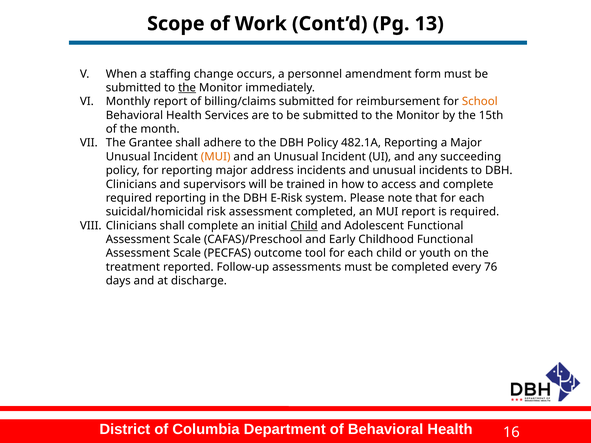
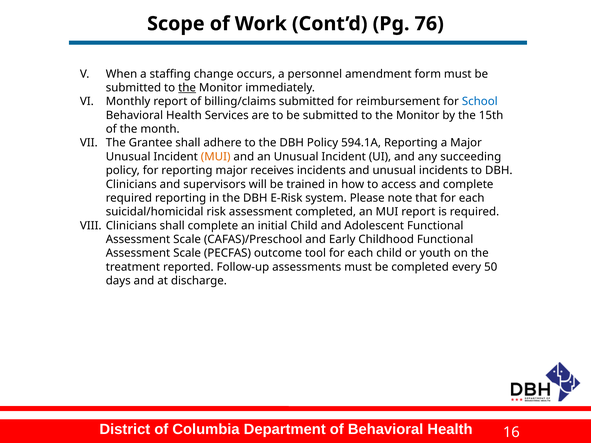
13: 13 -> 76
School colour: orange -> blue
482.1A: 482.1A -> 594.1A
address: address -> receives
Child at (304, 226) underline: present -> none
76: 76 -> 50
